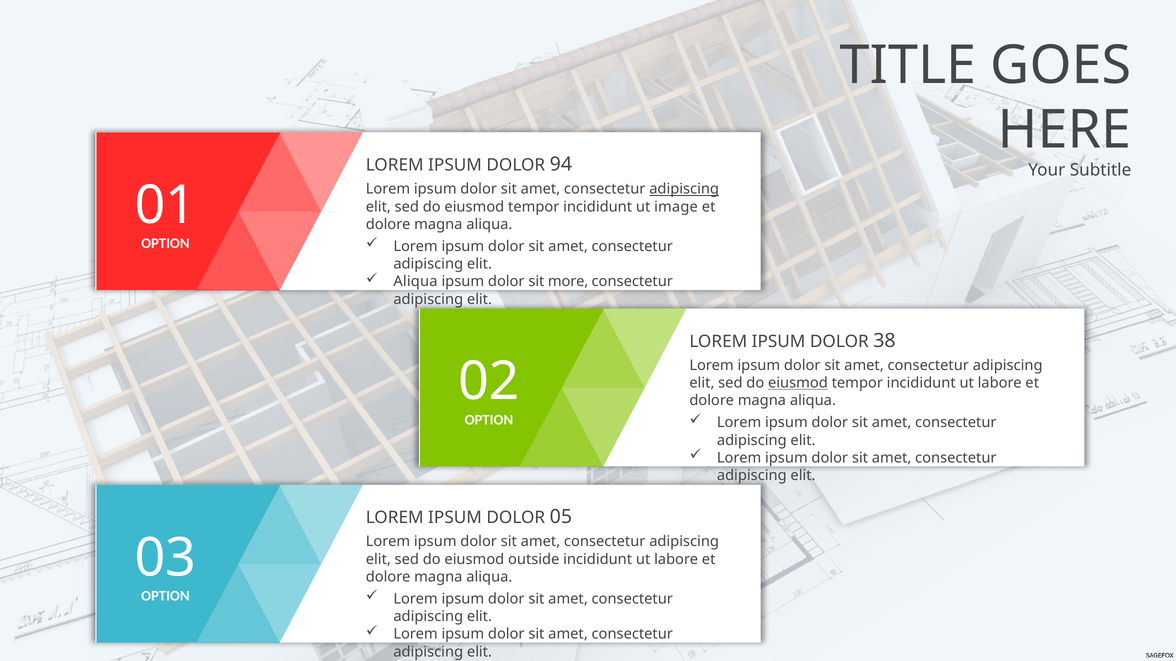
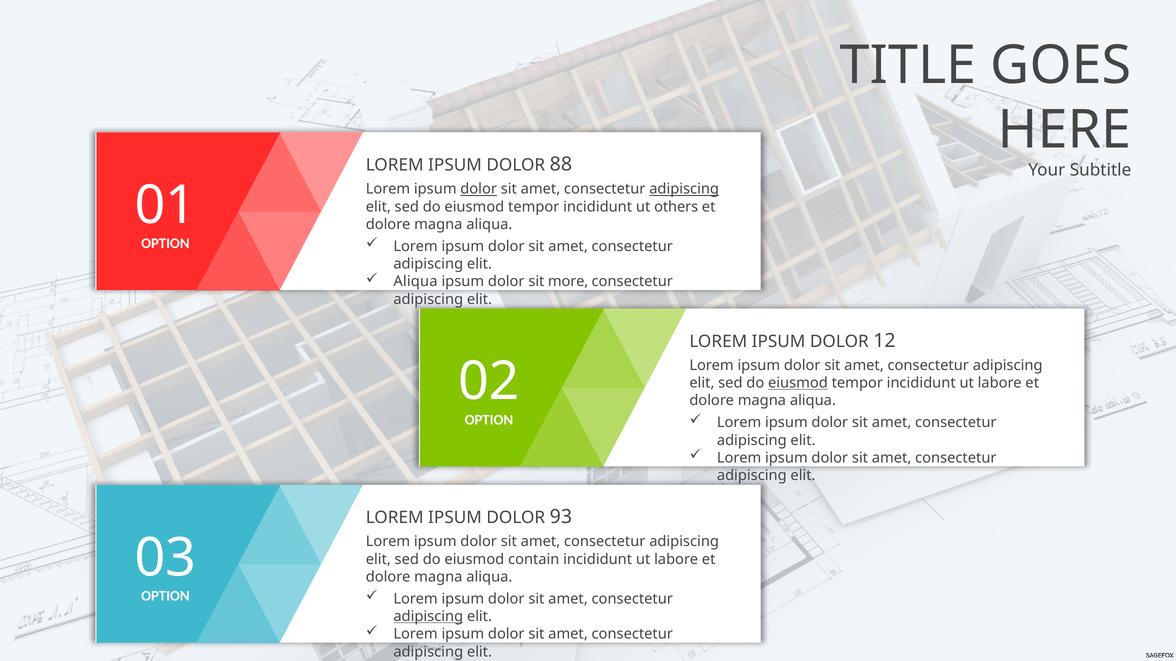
94: 94 -> 88
dolor at (479, 189) underline: none -> present
image: image -> others
38: 38 -> 12
05: 05 -> 93
outside: outside -> contain
adipiscing at (428, 617) underline: none -> present
